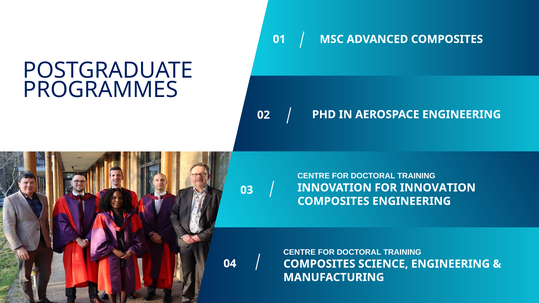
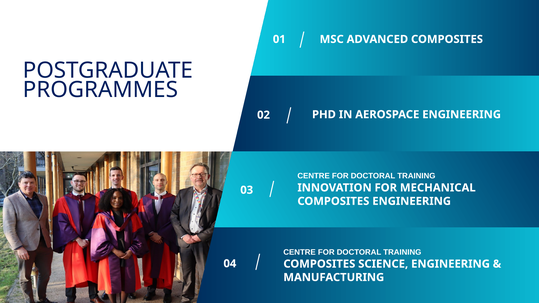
FOR INNOVATION: INNOVATION -> MECHANICAL
